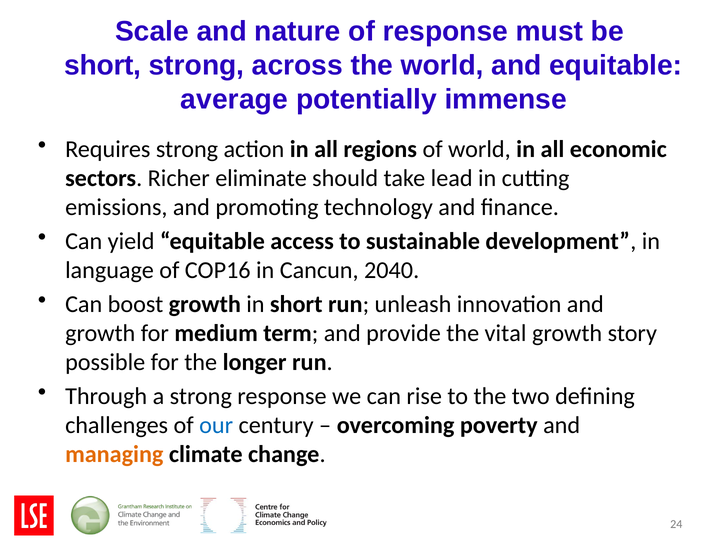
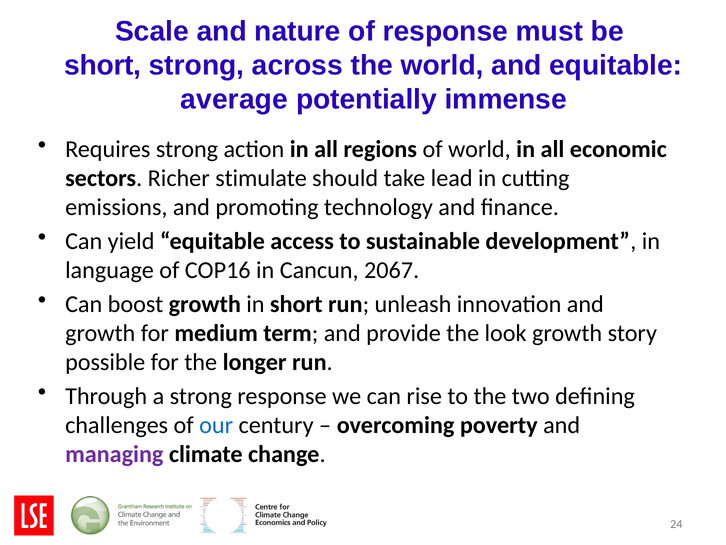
eliminate: eliminate -> stimulate
2040: 2040 -> 2067
vital: vital -> look
managing colour: orange -> purple
